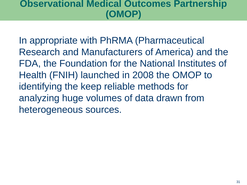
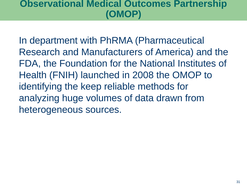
appropriate: appropriate -> department
